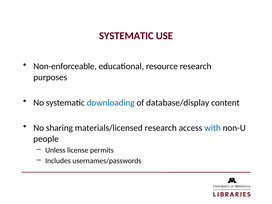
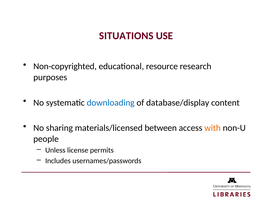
SYSTEMATIC at (126, 36): SYSTEMATIC -> SITUATIONS
Non-enforceable: Non-enforceable -> Non-copyrighted
materials/licensed research: research -> between
with colour: blue -> orange
